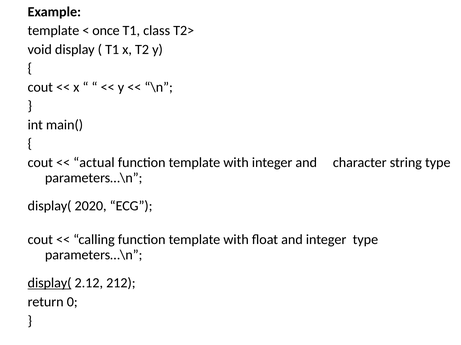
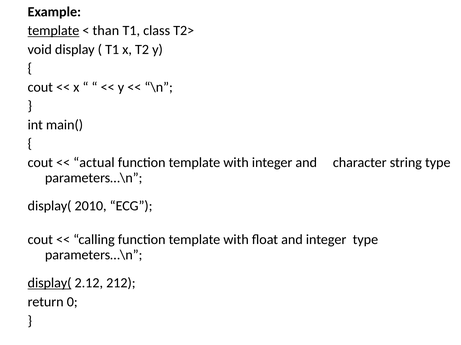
template at (53, 31) underline: none -> present
once: once -> than
2020: 2020 -> 2010
